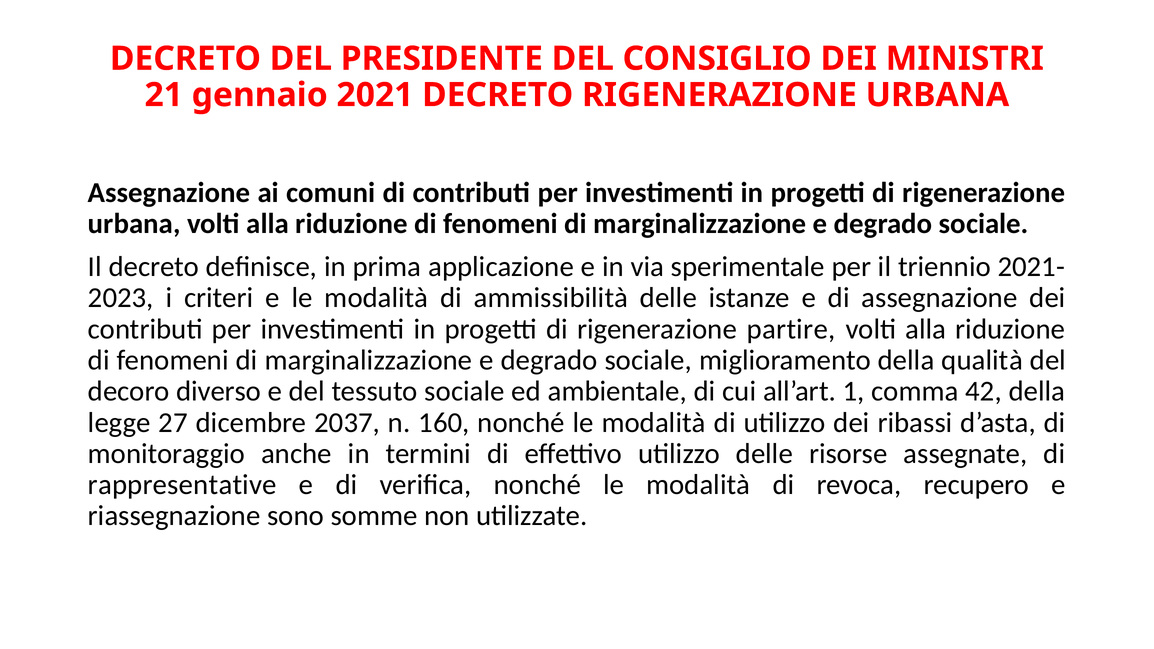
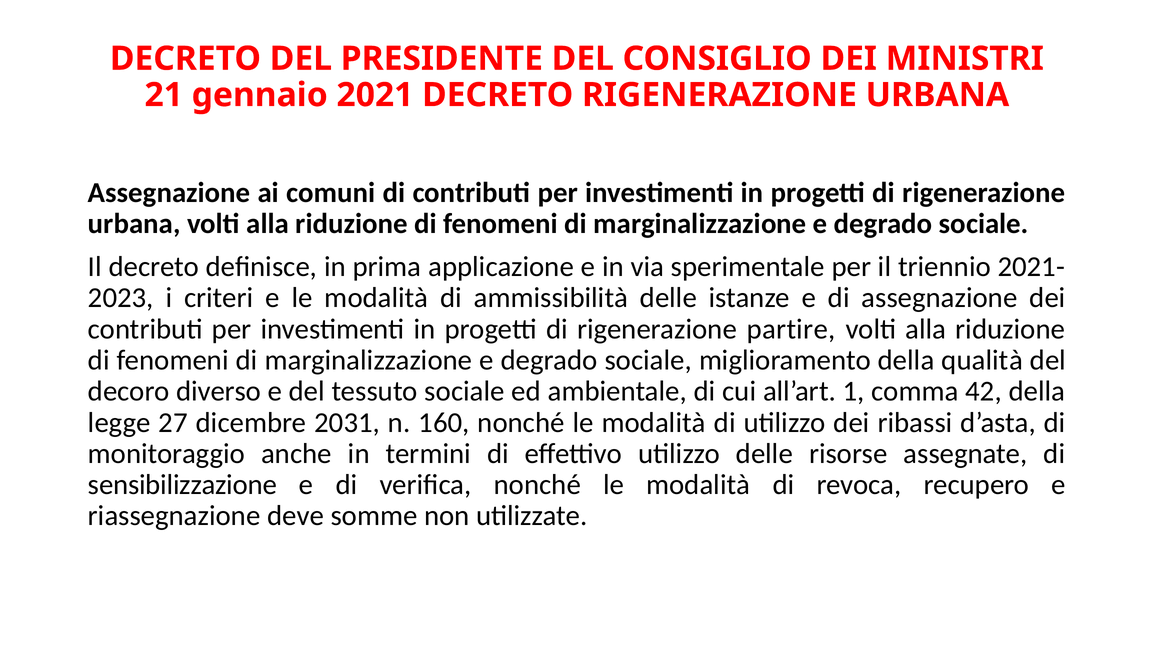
2037: 2037 -> 2031
rappresentative: rappresentative -> sensibilizzazione
sono: sono -> deve
